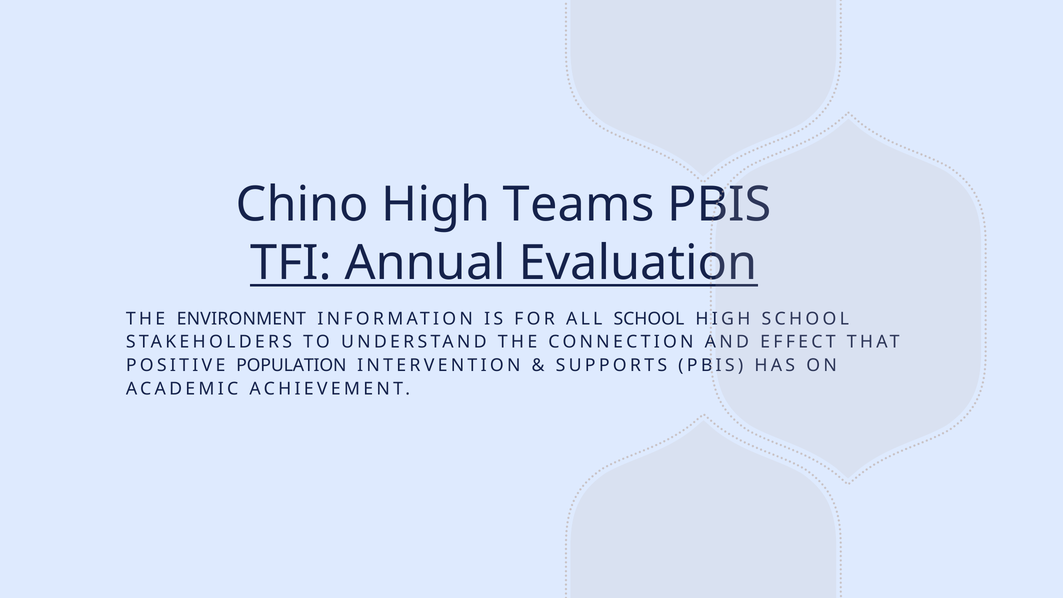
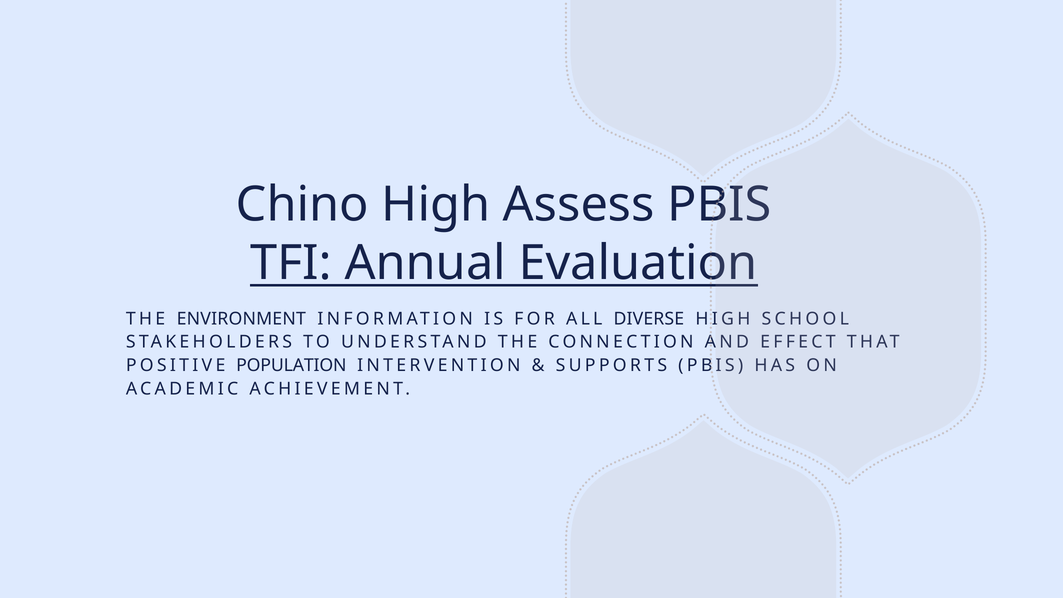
Teams: Teams -> Assess
ALL SCHOOL: SCHOOL -> DIVERSE
